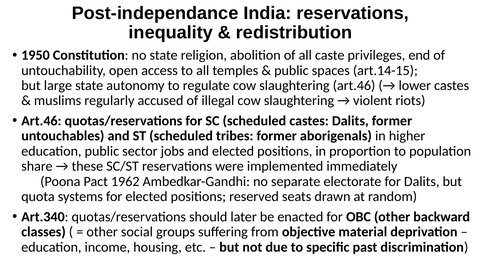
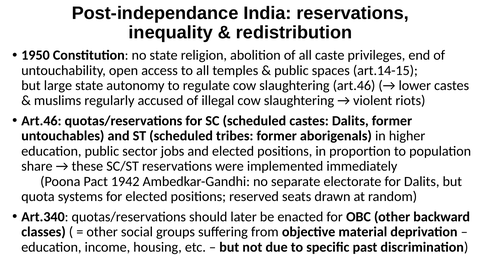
1962: 1962 -> 1942
